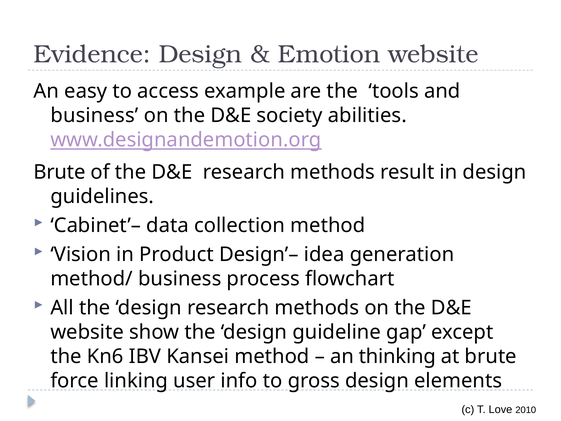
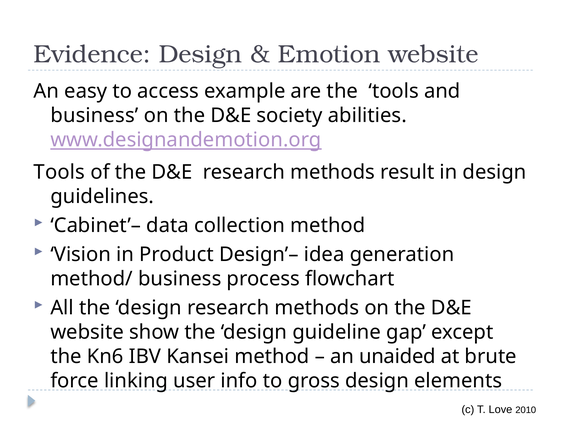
Brute at (59, 172): Brute -> Tools
thinking: thinking -> unaided
